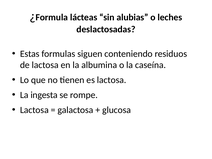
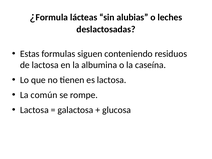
ingesta: ingesta -> común
